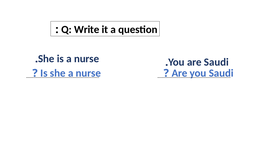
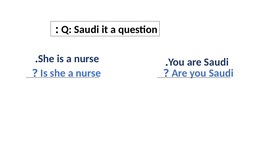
Q Write: Write -> Saudi
